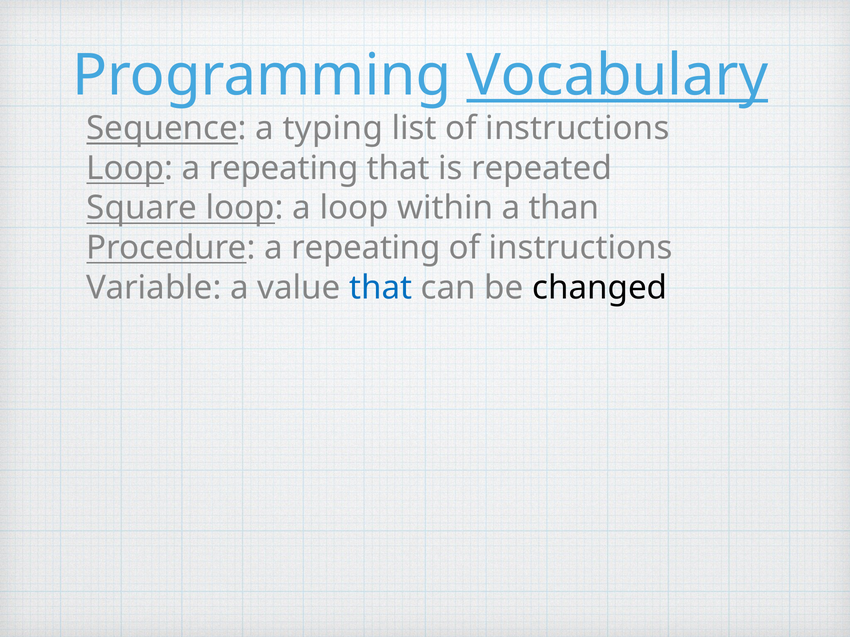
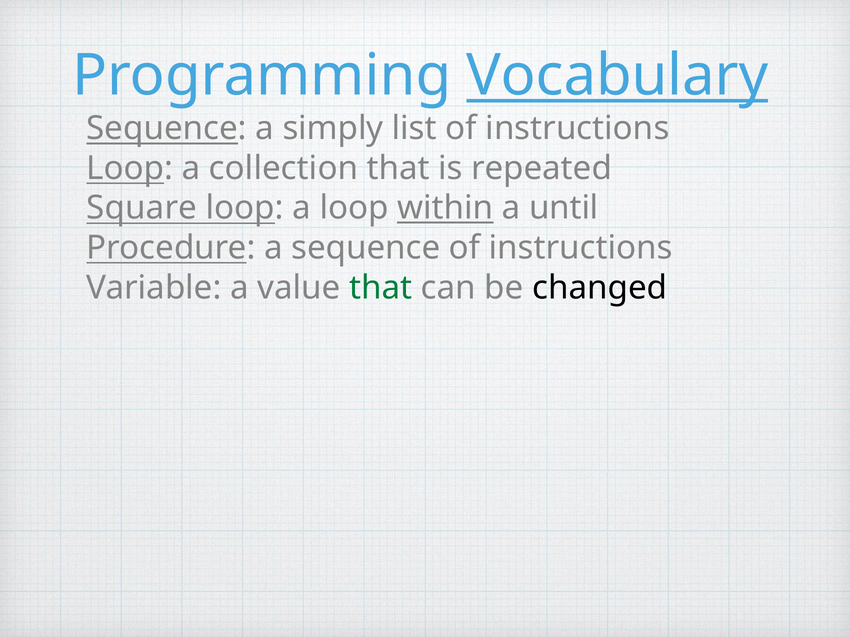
typing: typing -> simply
Loop a repeating: repeating -> collection
within underline: none -> present
than: than -> until
Procedure a repeating: repeating -> sequence
that at (381, 288) colour: blue -> green
